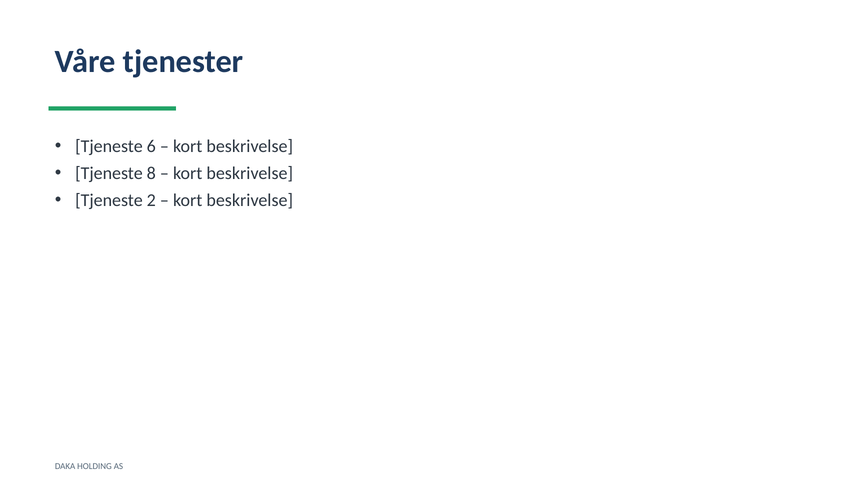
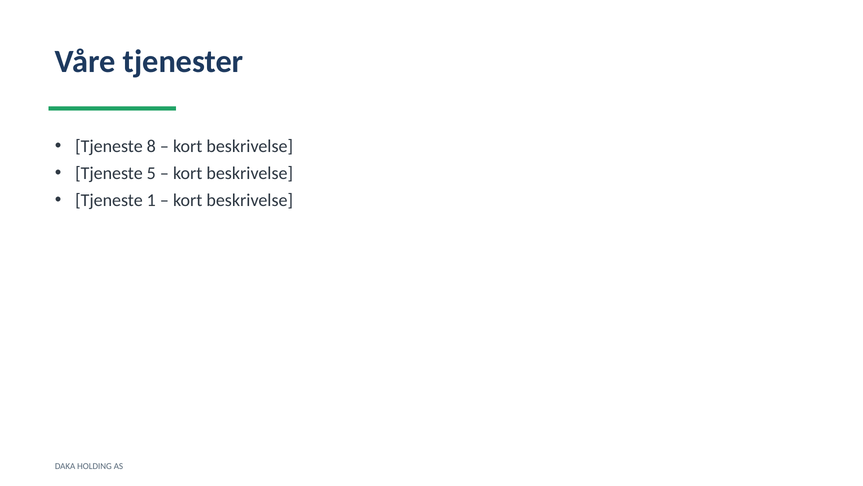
6: 6 -> 8
8: 8 -> 5
2: 2 -> 1
